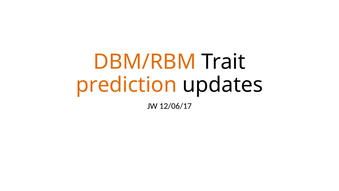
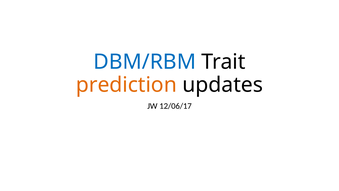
DBM/RBM colour: orange -> blue
